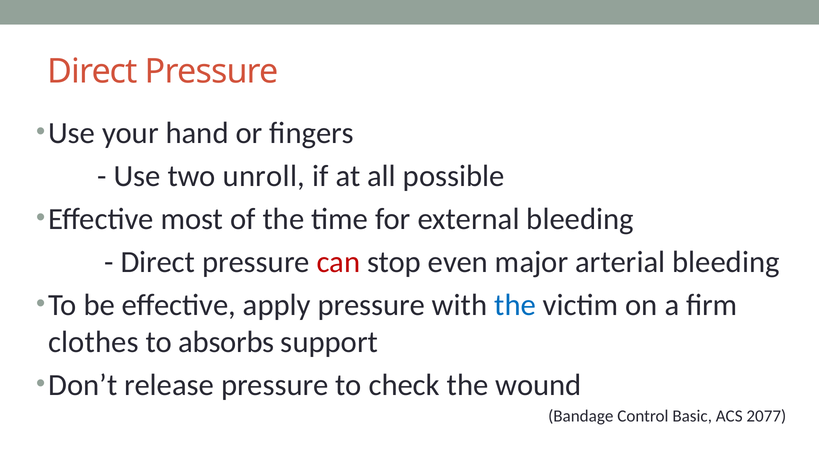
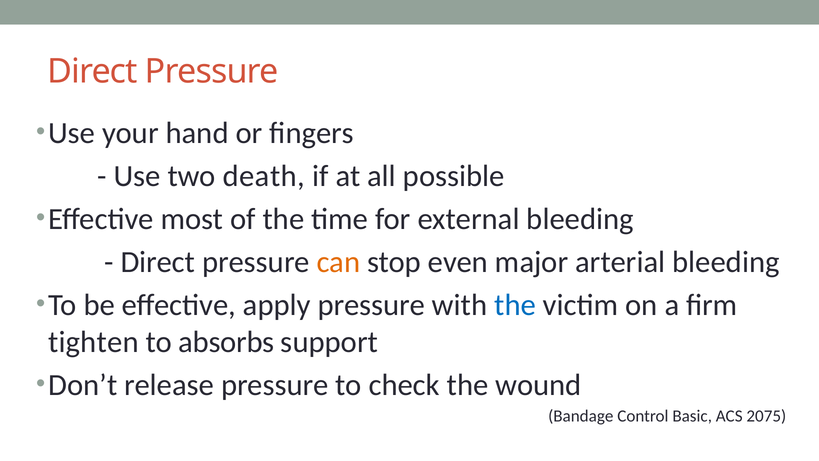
unroll: unroll -> death
can colour: red -> orange
clothes: clothes -> tighten
2077: 2077 -> 2075
